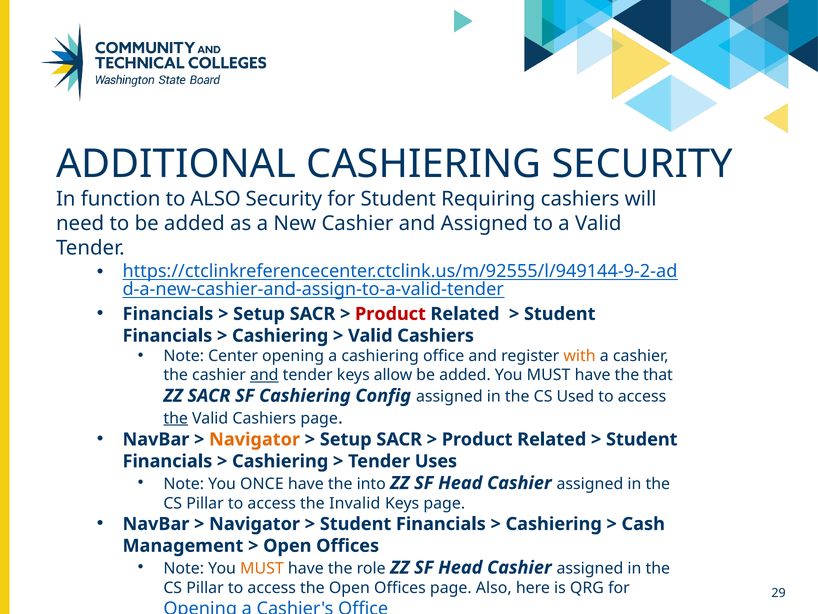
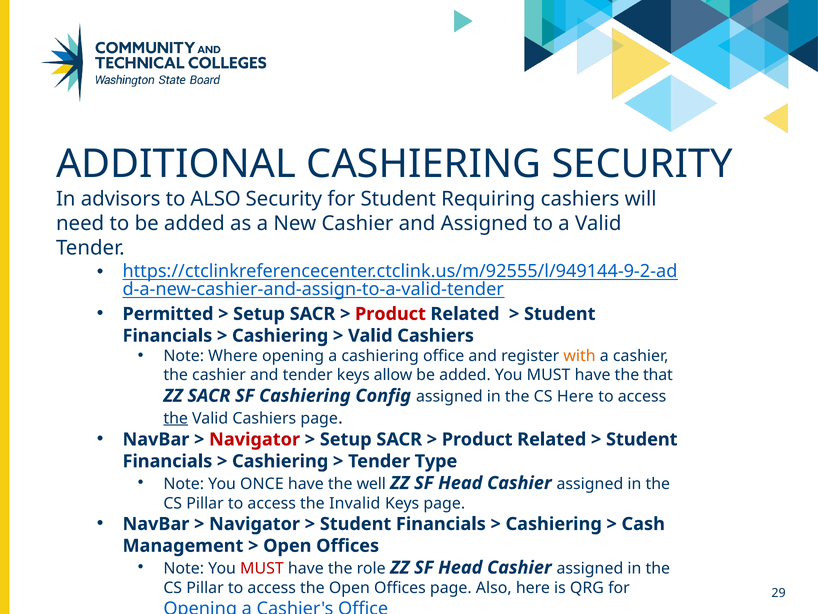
function: function -> advisors
Financials at (168, 314): Financials -> Permitted
Center: Center -> Where
and at (264, 375) underline: present -> none
CS Used: Used -> Here
Navigator at (255, 439) colour: orange -> red
Uses: Uses -> Type
into: into -> well
MUST at (262, 568) colour: orange -> red
